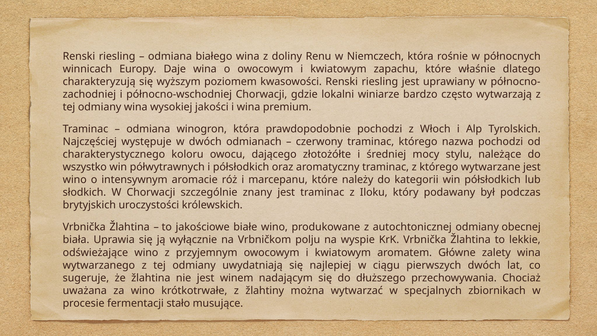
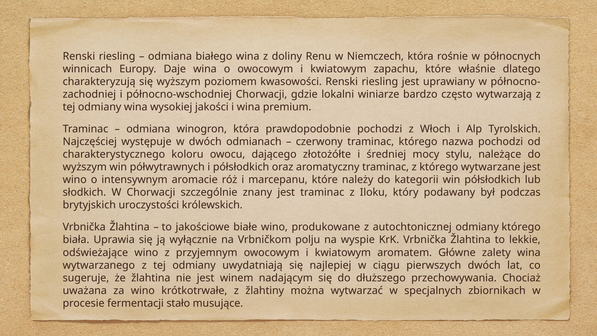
wszystko at (85, 167): wszystko -> wyższym
odmiany obecnej: obecnej -> którego
